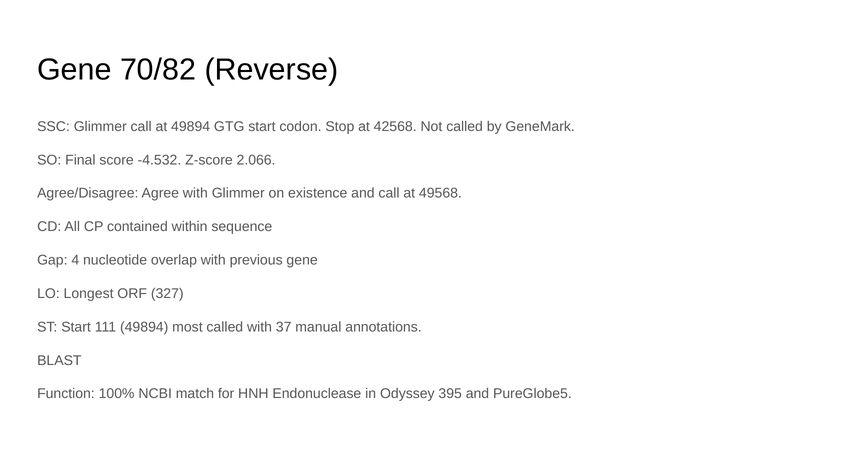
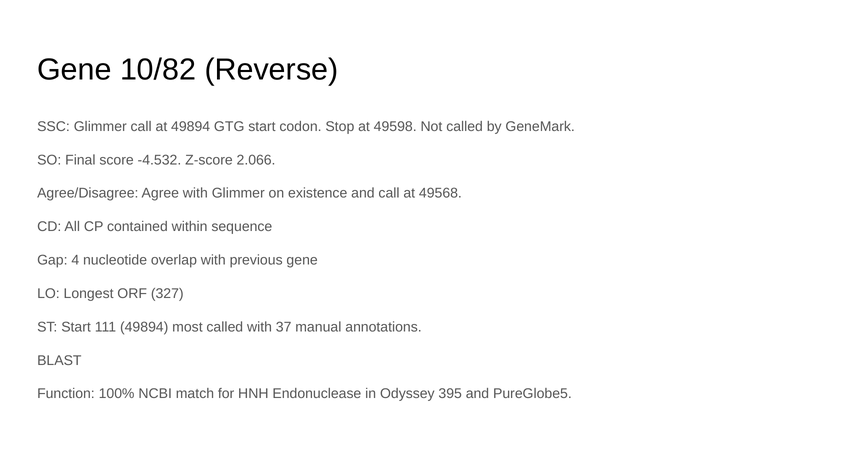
70/82: 70/82 -> 10/82
42568: 42568 -> 49598
